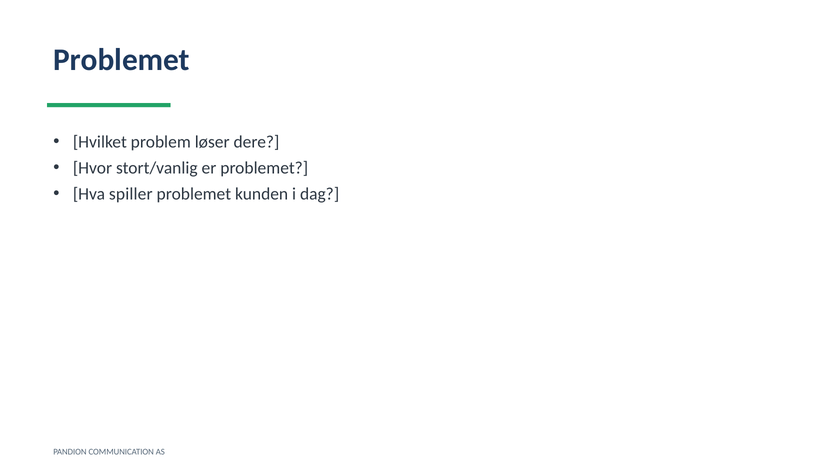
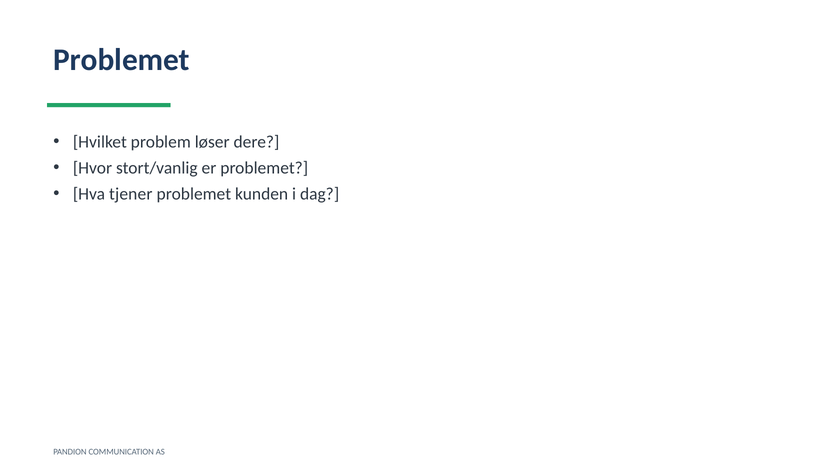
spiller: spiller -> tjener
